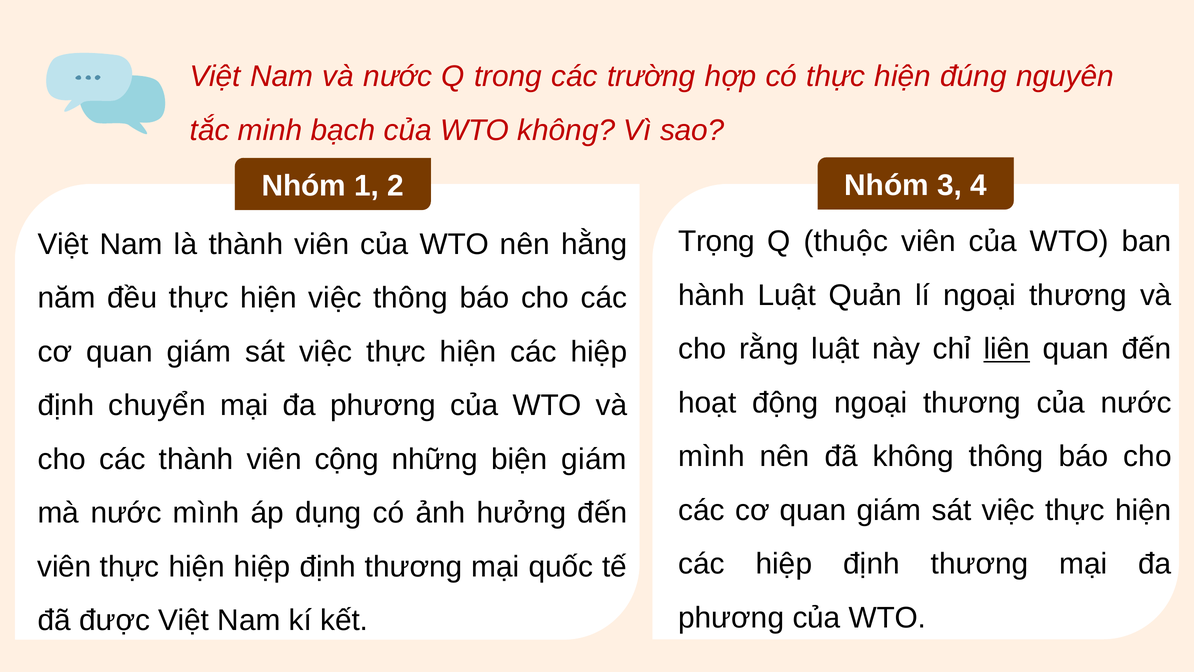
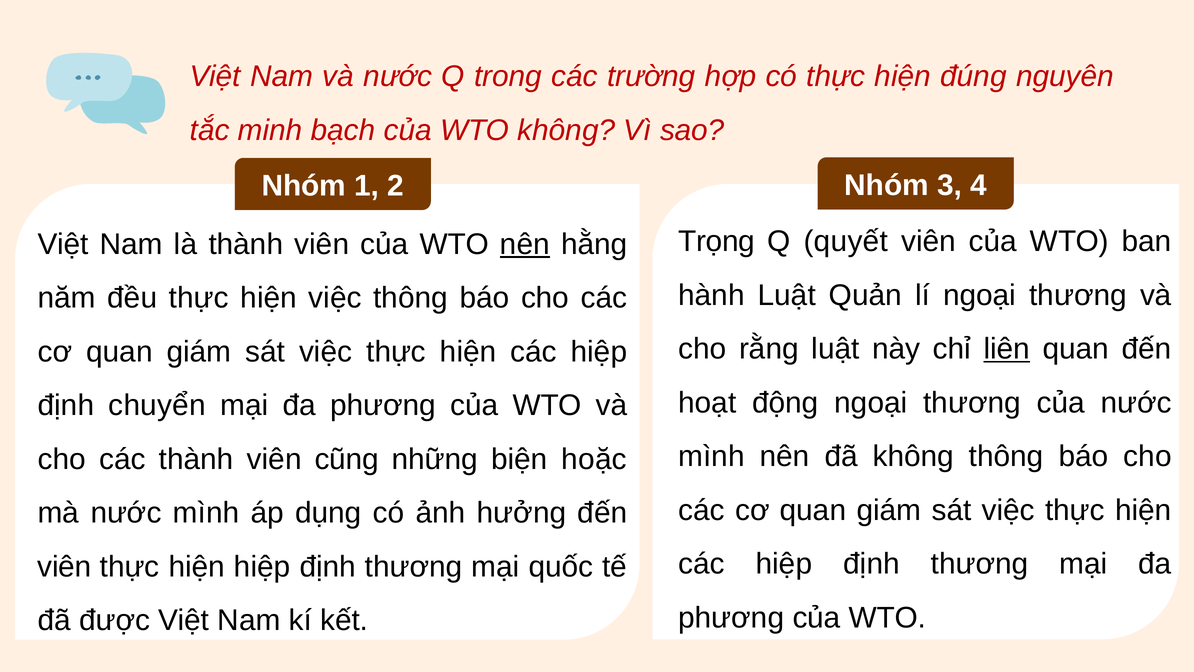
thuộc: thuộc -> quyết
nên at (525, 244) underline: none -> present
cộng: cộng -> cũng
biện giám: giám -> hoặc
